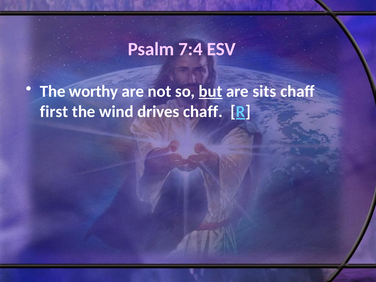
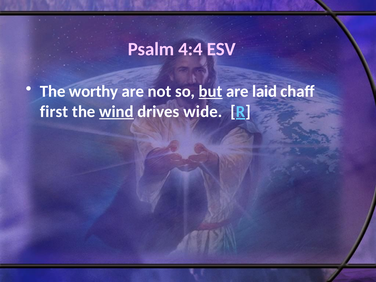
7:4: 7:4 -> 4:4
sits: sits -> laid
wind underline: none -> present
drives chaff: chaff -> wide
